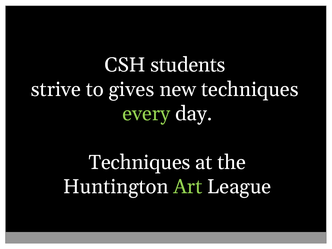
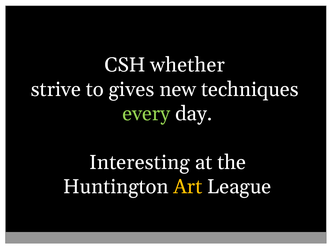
students: students -> whether
Techniques at (140, 162): Techniques -> Interesting
Art colour: light green -> yellow
